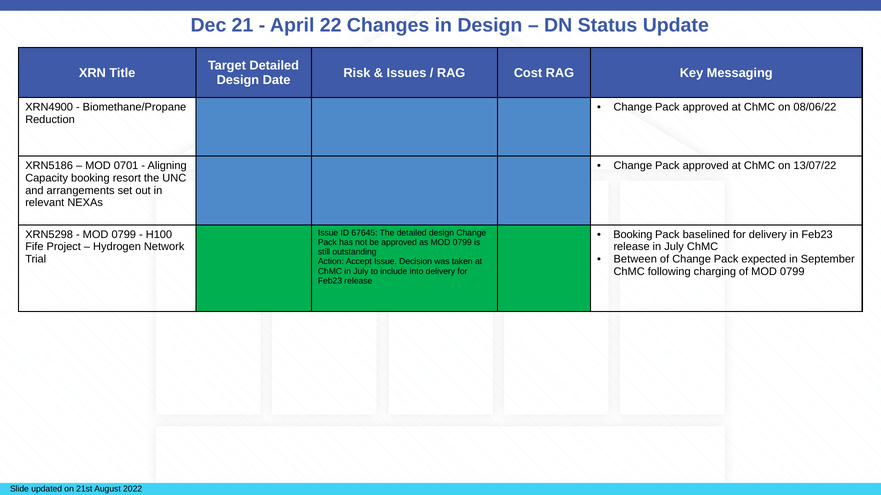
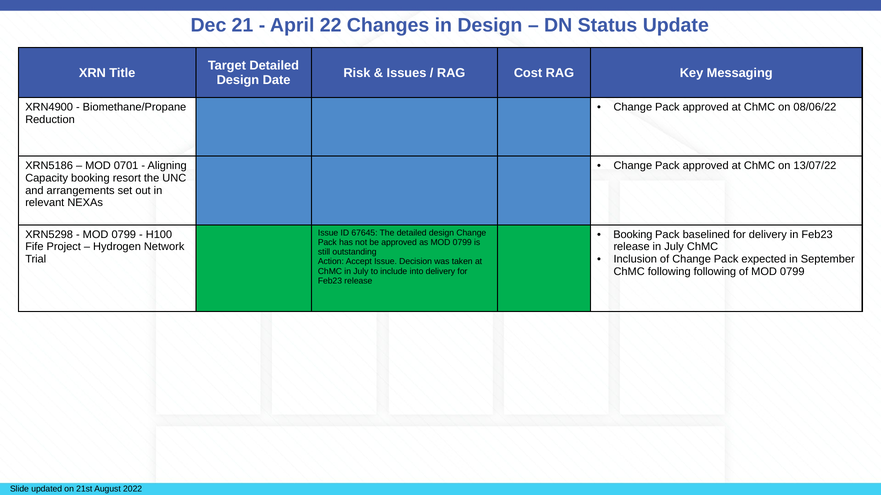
Between: Between -> Inclusion
following charging: charging -> following
